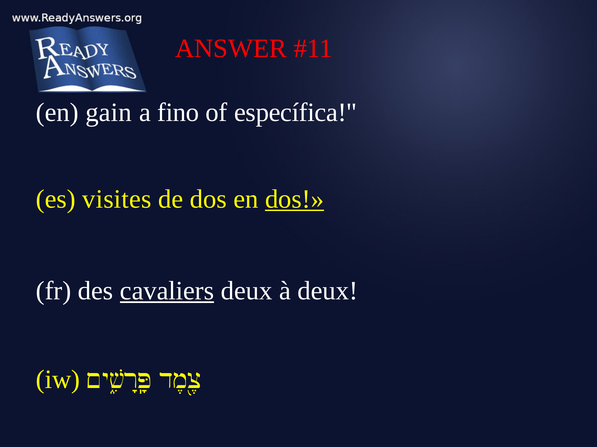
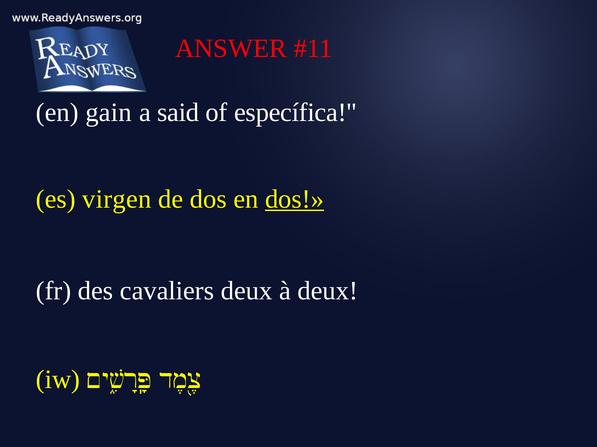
fino: fino -> said
visites: visites -> virgen
cavaliers underline: present -> none
